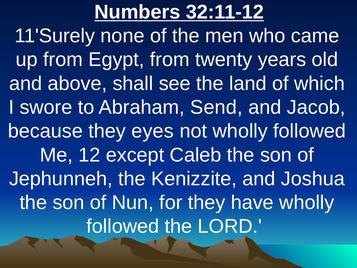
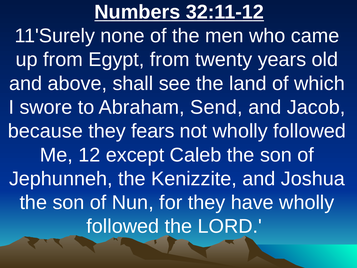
eyes: eyes -> fears
